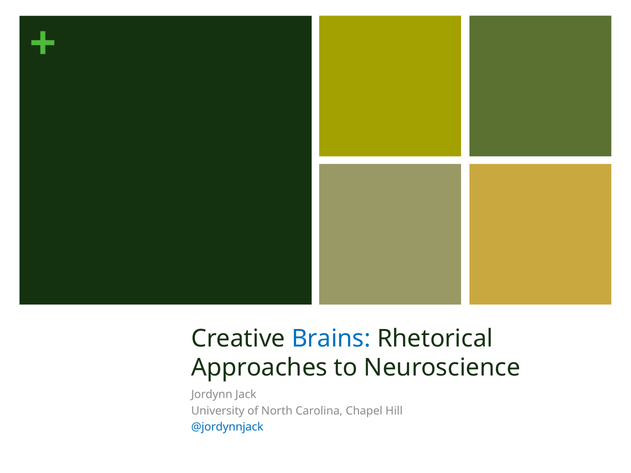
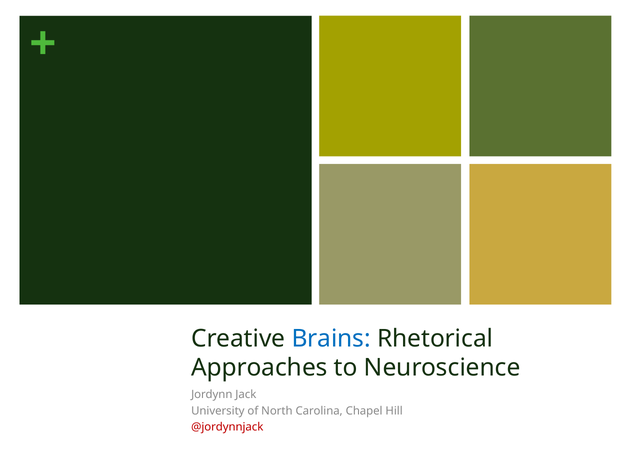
@jordynnjack colour: blue -> red
